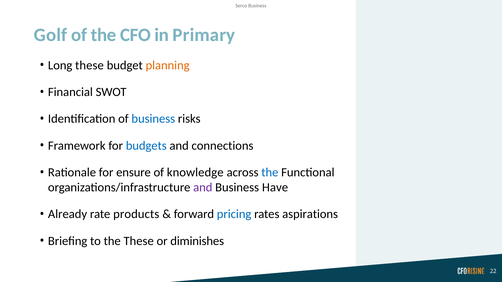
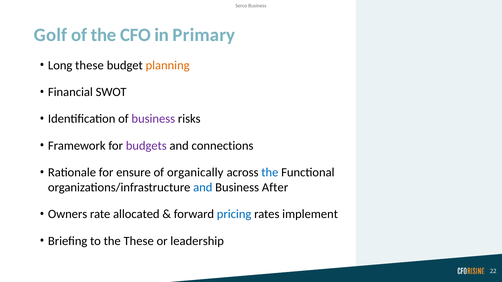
business at (153, 119) colour: blue -> purple
budgets colour: blue -> purple
knowledge: knowledge -> organically
and at (203, 188) colour: purple -> blue
Have: Have -> After
Already: Already -> Owners
products: products -> allocated
aspirations: aspirations -> implement
diminishes: diminishes -> leadership
